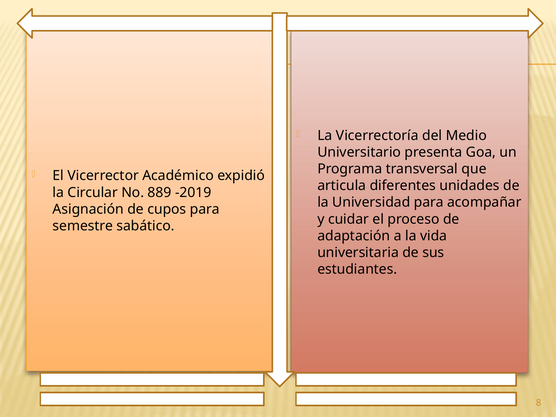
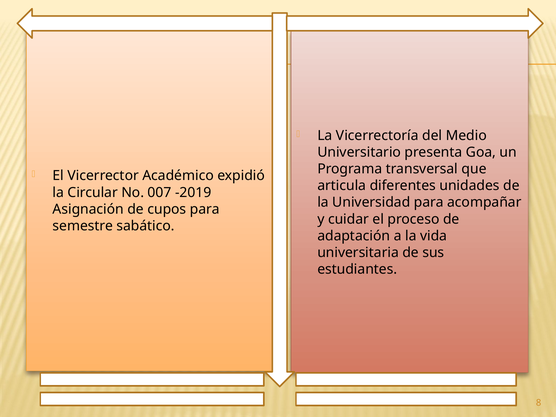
889: 889 -> 007
